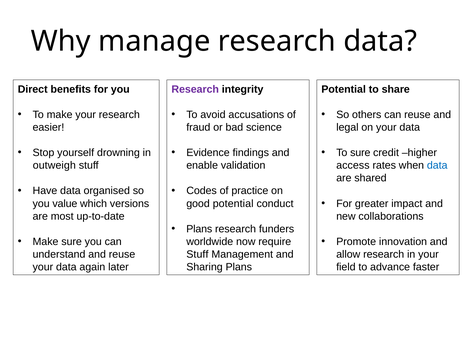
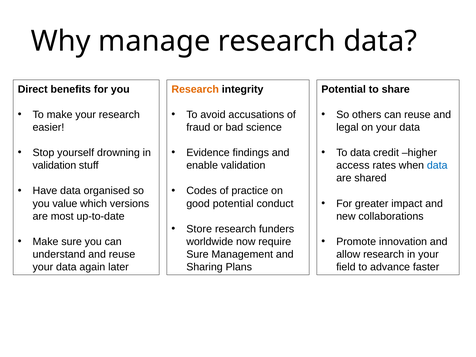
Research at (195, 89) colour: purple -> orange
To sure: sure -> data
outweigh at (54, 165): outweigh -> validation
Plans at (199, 229): Plans -> Store
Stuff at (197, 254): Stuff -> Sure
